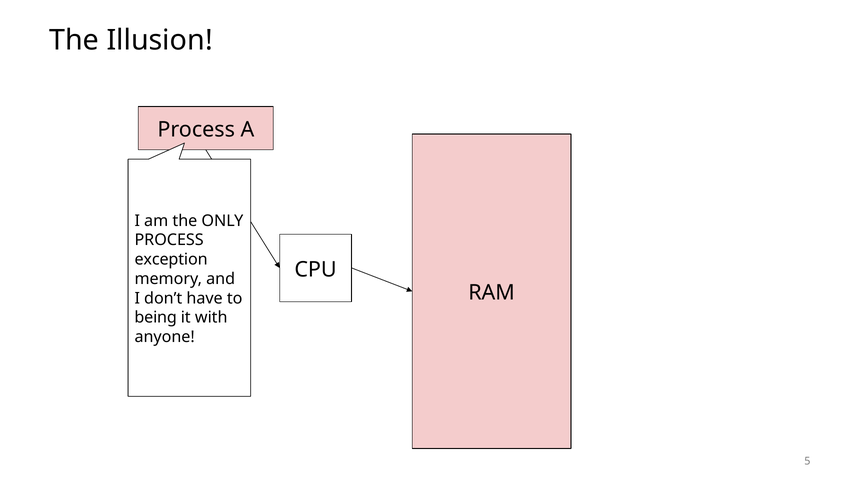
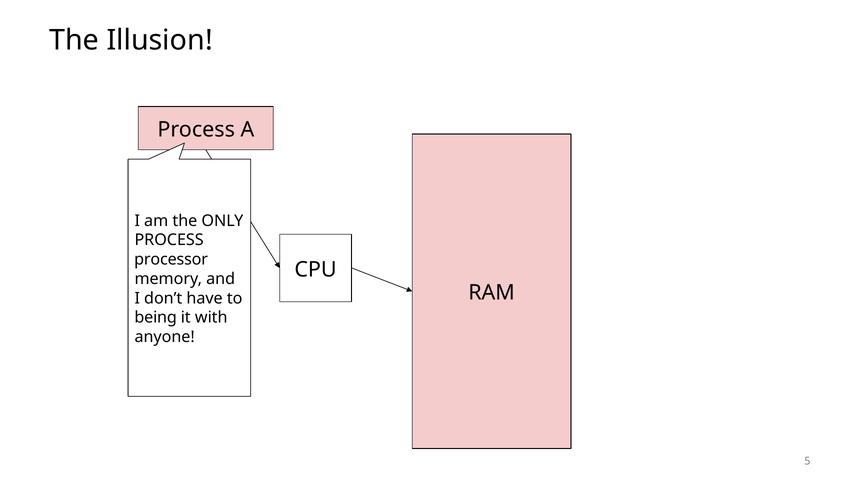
exception: exception -> processor
